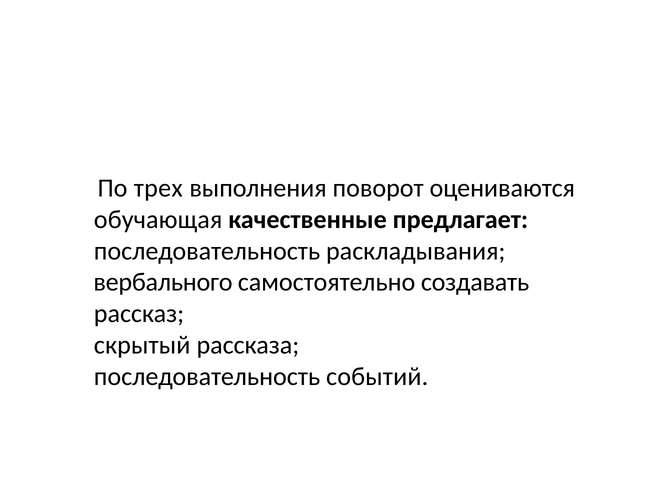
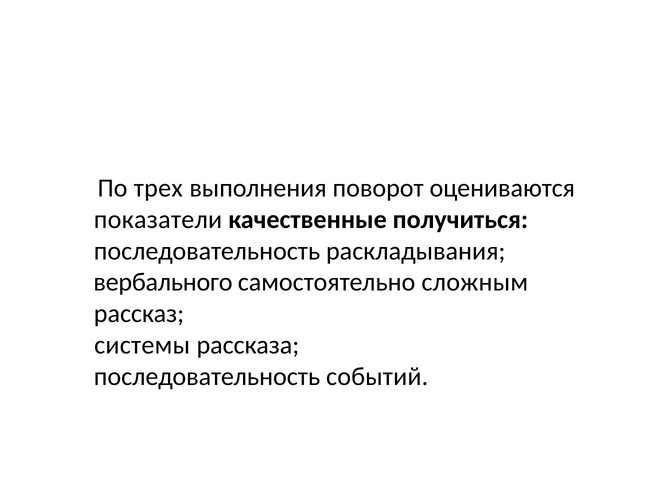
обучающая: обучающая -> показатели
предлагает: предлагает -> получиться
создавать: создавать -> сложным
скрытый: скрытый -> системы
